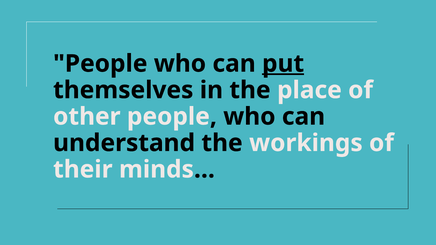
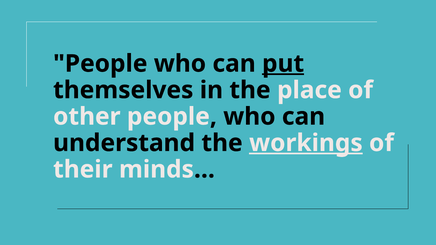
workings underline: none -> present
